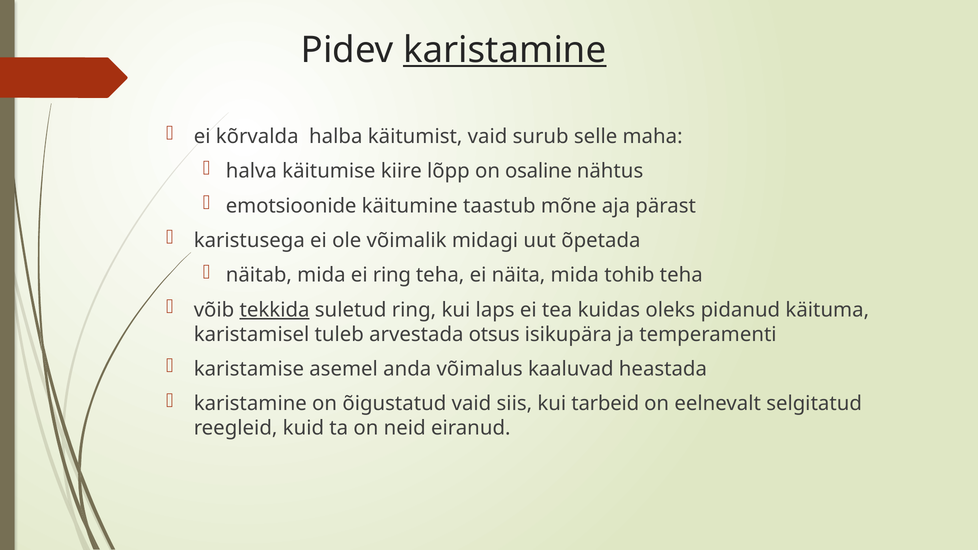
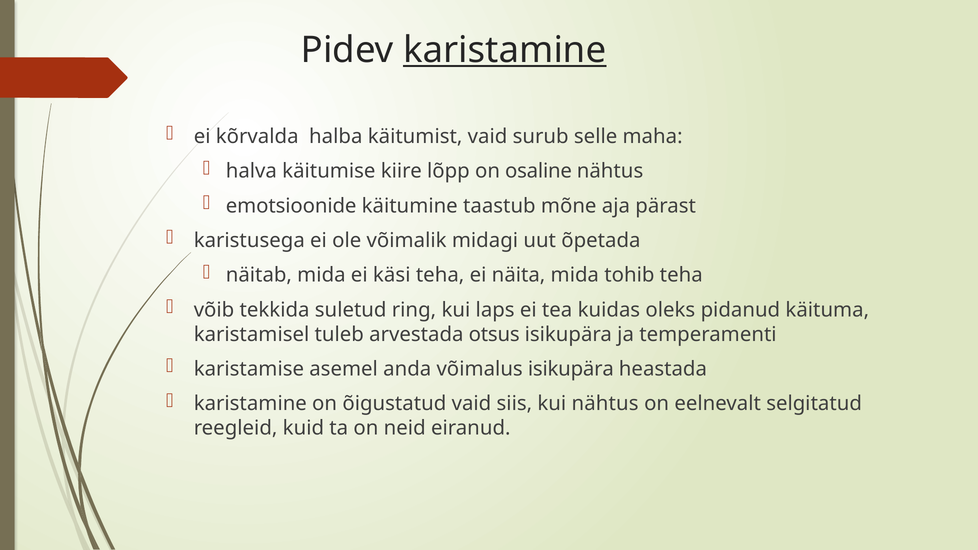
ei ring: ring -> käsi
tekkida underline: present -> none
võimalus kaaluvad: kaaluvad -> isikupära
kui tarbeid: tarbeid -> nähtus
